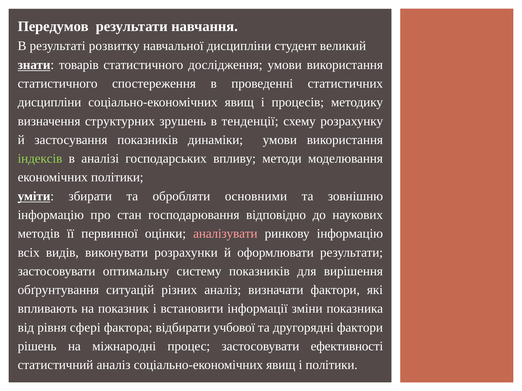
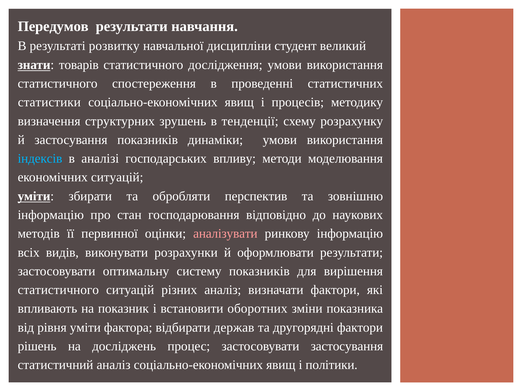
дисципліни at (49, 102): дисципліни -> статистики
індексів colour: light green -> light blue
економічних політики: політики -> ситуацій
основними: основними -> перспектив
обґрунтування at (58, 290): обґрунтування -> статистичного
інформації: інформації -> оборотних
рівня сфері: сфері -> уміти
учбової: учбової -> держав
міжнародні: міжнародні -> досліджень
застосовувати ефективності: ефективності -> застосування
